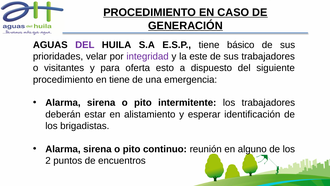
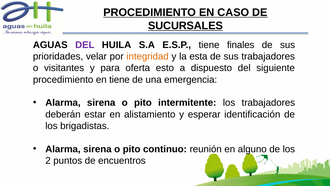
GENERACIÓN: GENERACIÓN -> SUCURSALES
básico: básico -> finales
integridad colour: purple -> orange
este: este -> esta
